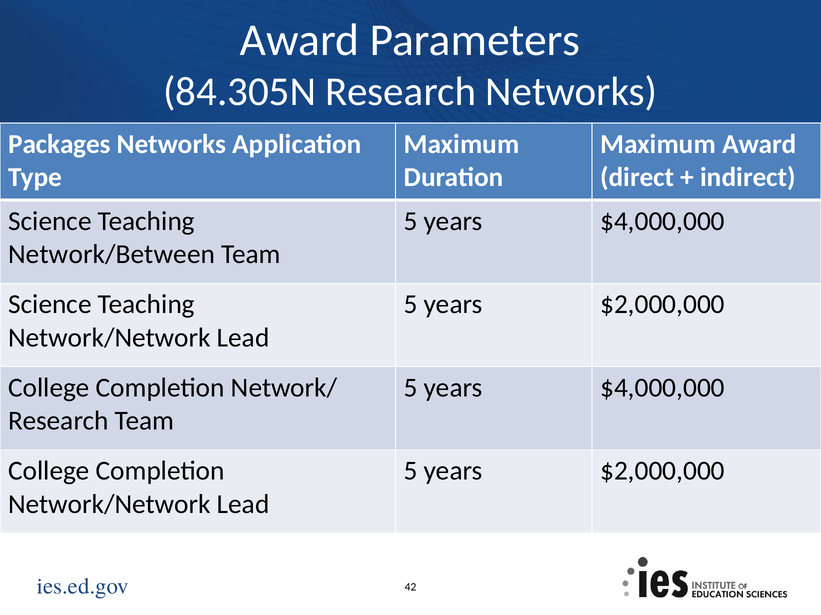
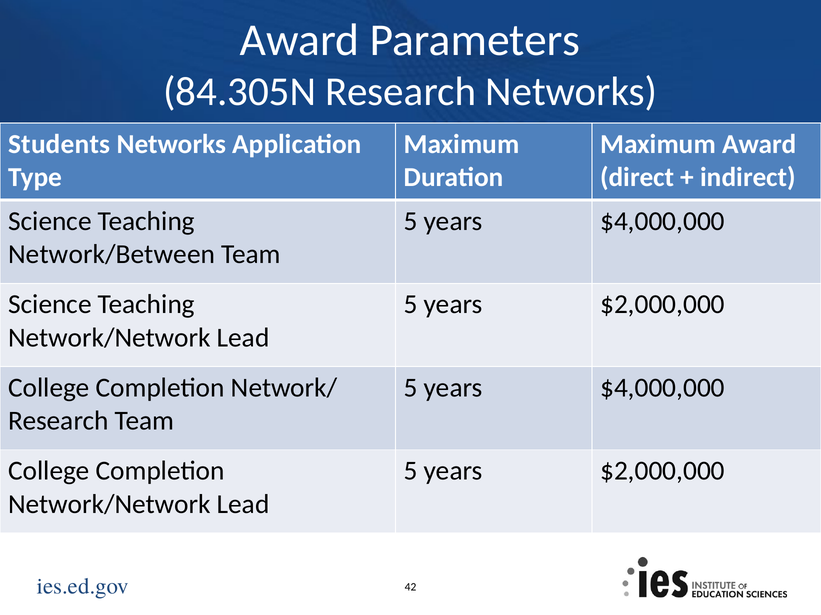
Packages: Packages -> Students
